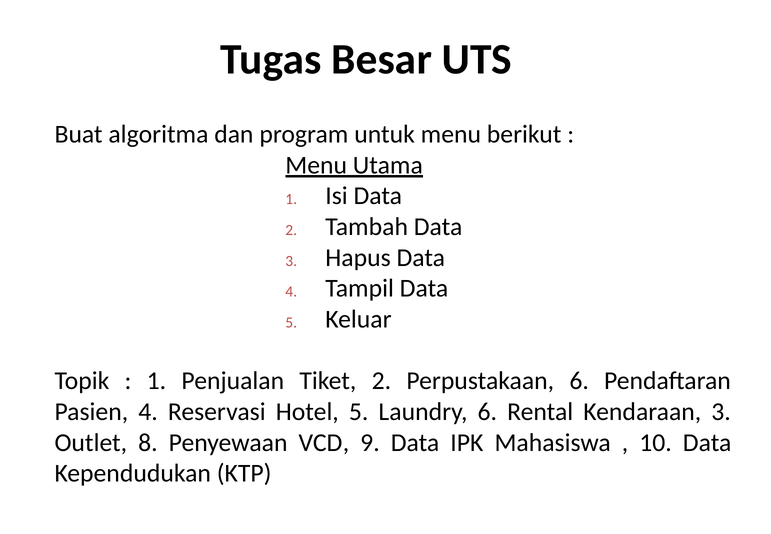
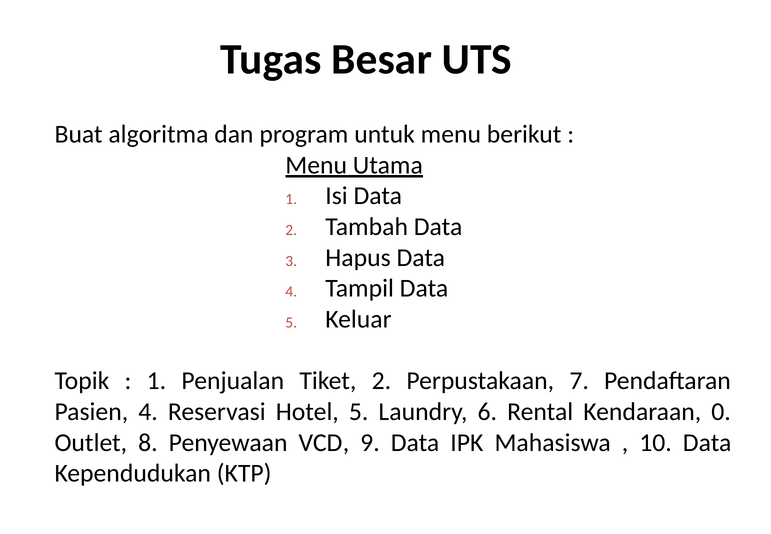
Perpustakaan 6: 6 -> 7
Kendaraan 3: 3 -> 0
